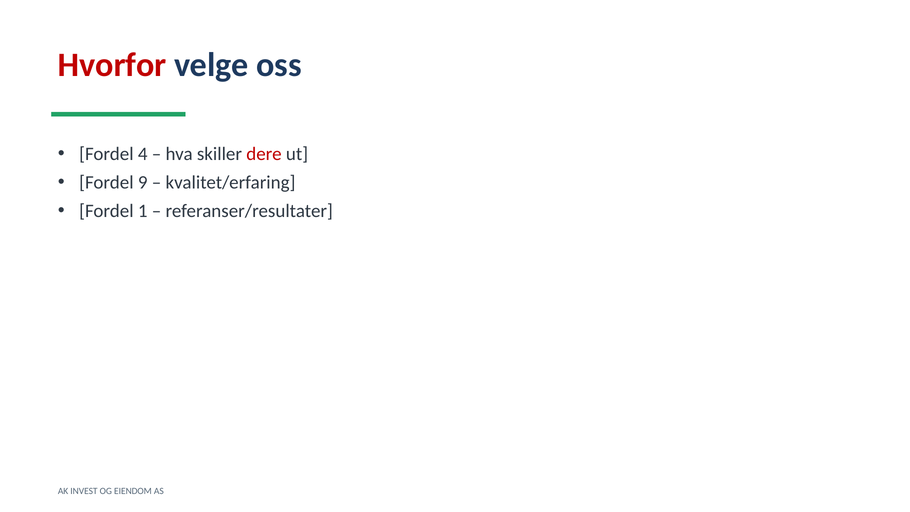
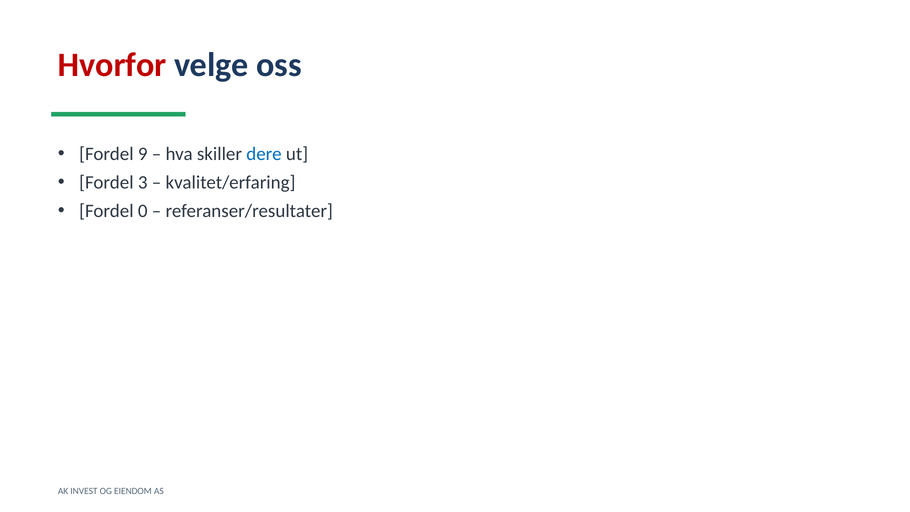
4: 4 -> 9
dere colour: red -> blue
9: 9 -> 3
1: 1 -> 0
